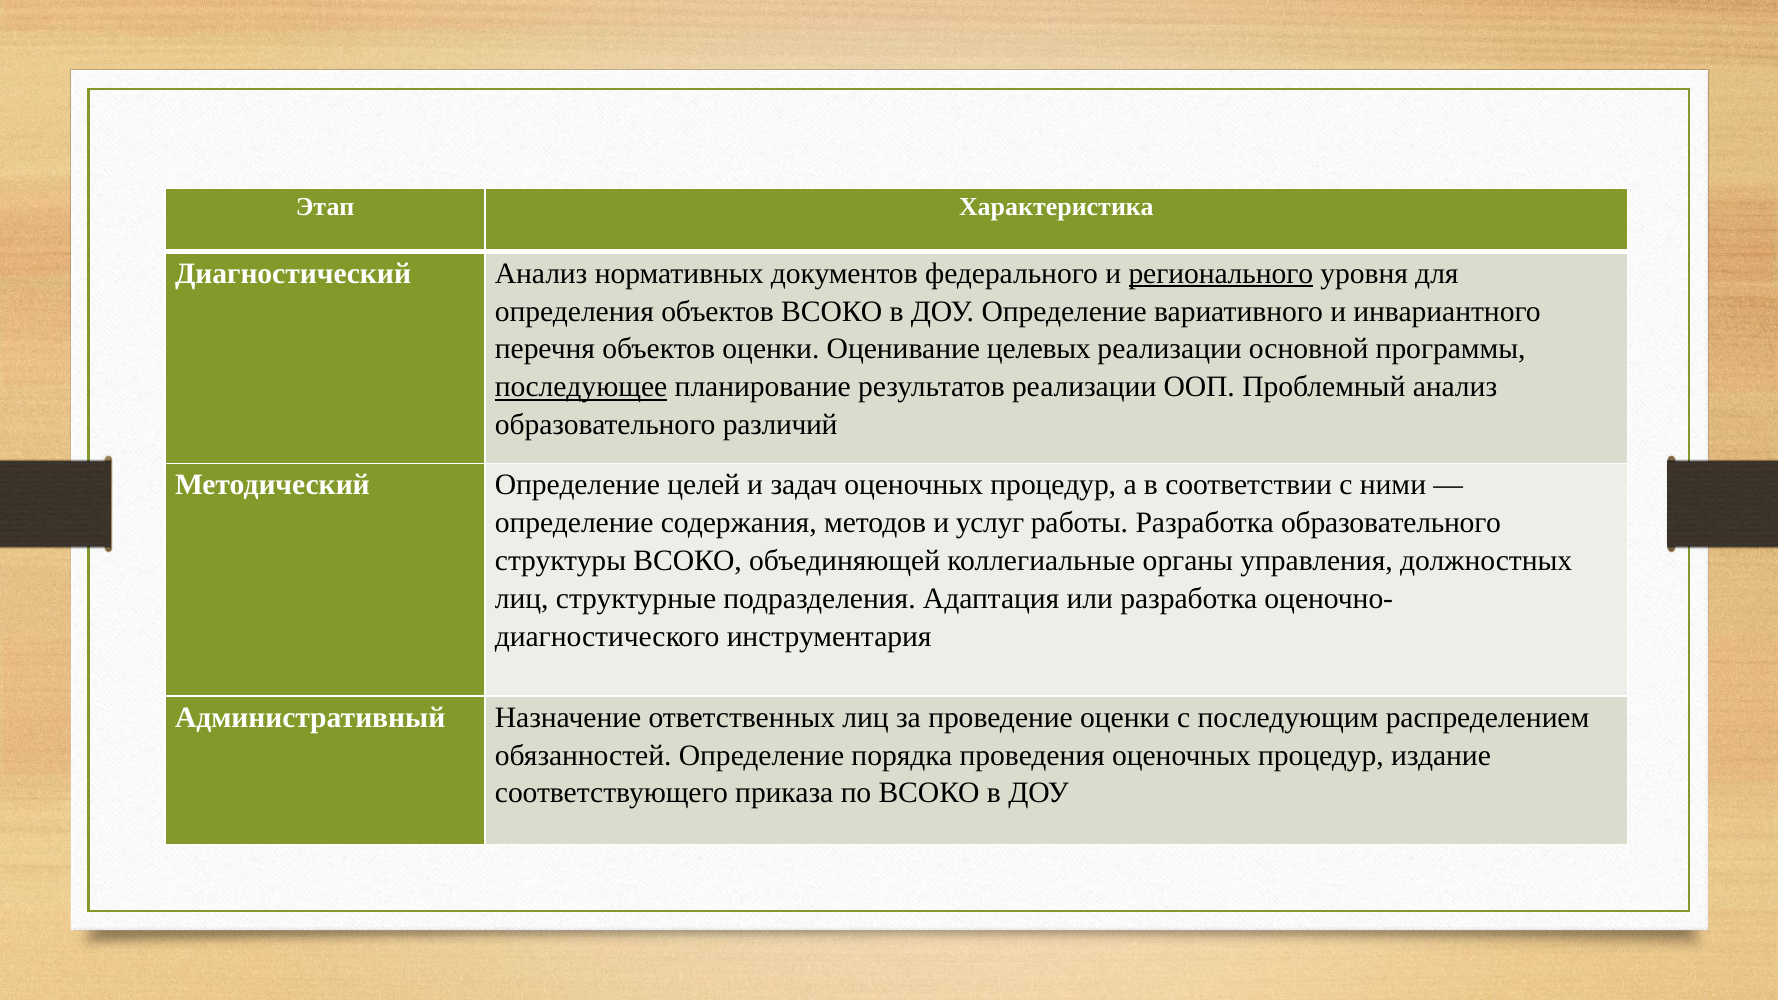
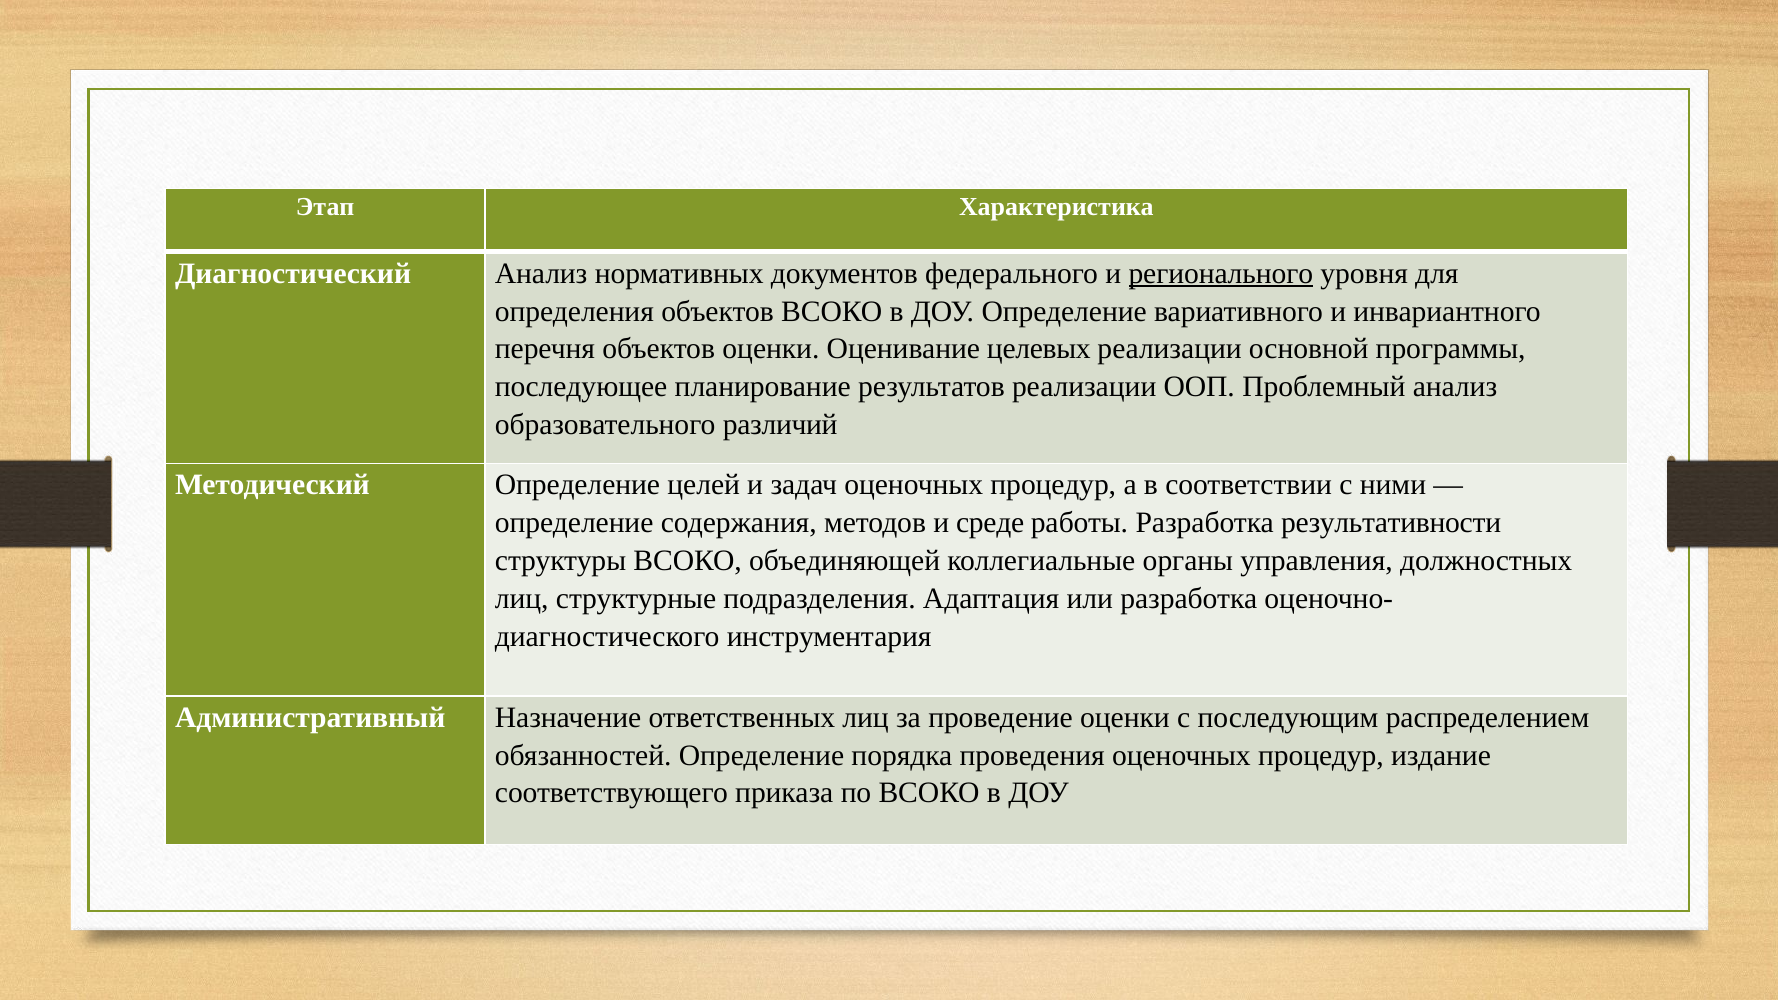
последующее underline: present -> none
услуг: услуг -> среде
Разработка образовательного: образовательного -> результативности
